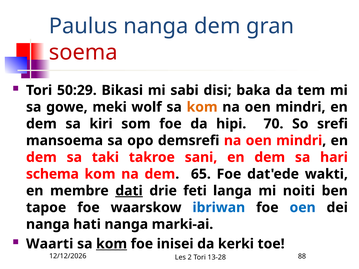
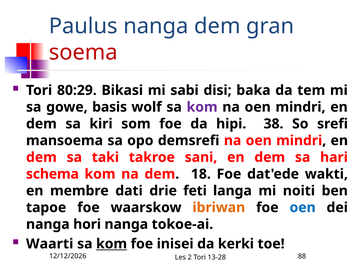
50:29: 50:29 -> 80:29
meki: meki -> basis
kom at (202, 107) colour: orange -> purple
70: 70 -> 38
65: 65 -> 18
dati underline: present -> none
ibriwan colour: blue -> orange
hati: hati -> hori
marki-ai: marki-ai -> tokoe-ai
